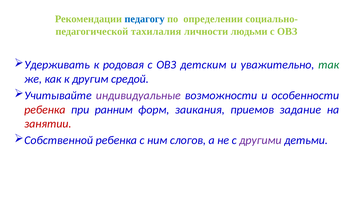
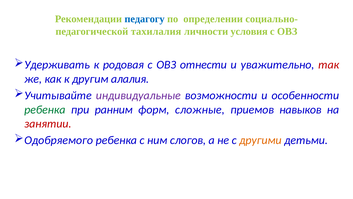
людьми: людьми -> условия
детским: детским -> отнести
так colour: green -> red
средой: средой -> алалия
ребенка at (45, 109) colour: red -> green
заикания: заикания -> сложные
задание: задание -> навыков
Собственной: Собственной -> Одобряемого
другими colour: purple -> orange
